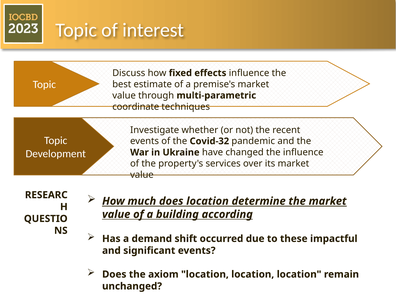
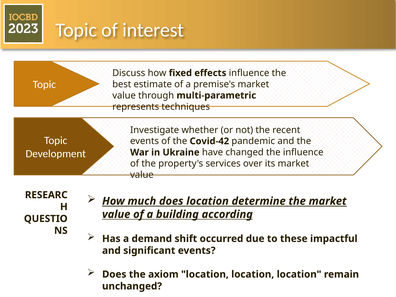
coordinate: coordinate -> represents
Covid-32: Covid-32 -> Covid-42
